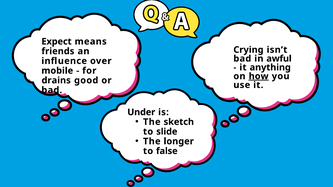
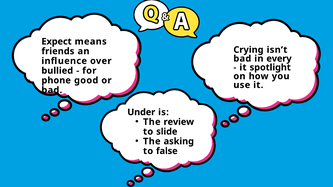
awful: awful -> every
anything: anything -> spotlight
mobile: mobile -> bullied
how underline: present -> none
drains: drains -> phone
sketch: sketch -> review
longer: longer -> asking
